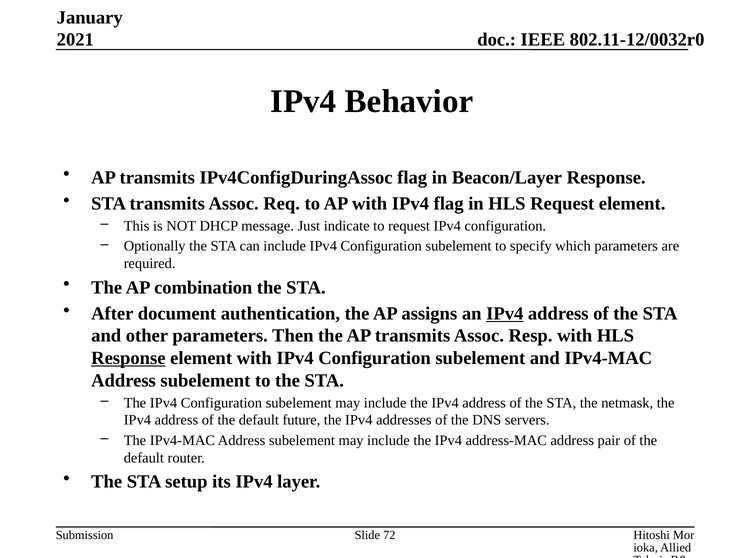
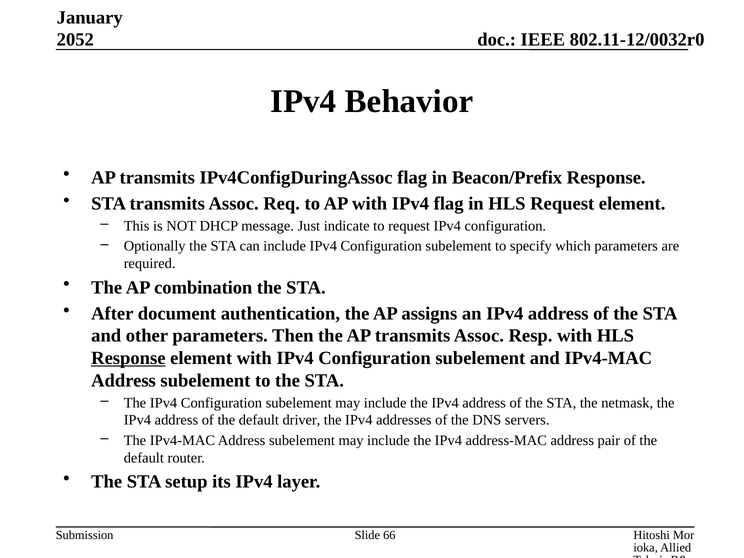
2021: 2021 -> 2052
Beacon/Layer: Beacon/Layer -> Beacon/Prefix
IPv4 at (505, 313) underline: present -> none
future: future -> driver
72: 72 -> 66
